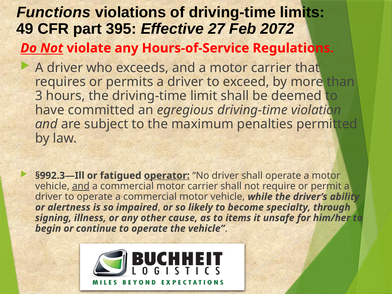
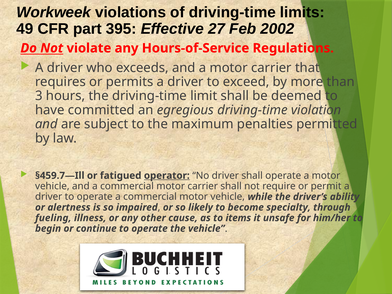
Functions: Functions -> Workweek
2072: 2072 -> 2002
§992.3—Ill: §992.3—Ill -> §459.7—Ill
and at (81, 186) underline: present -> none
signing: signing -> fueling
